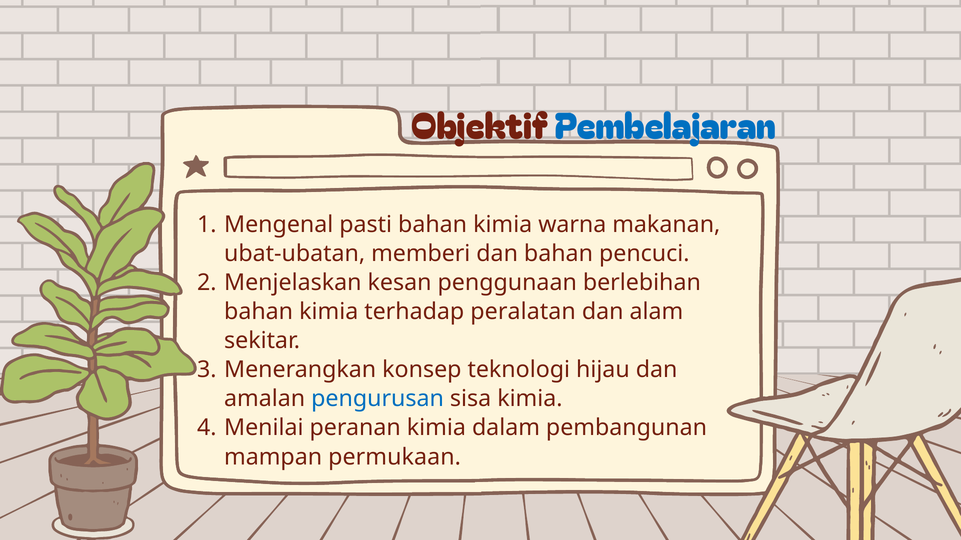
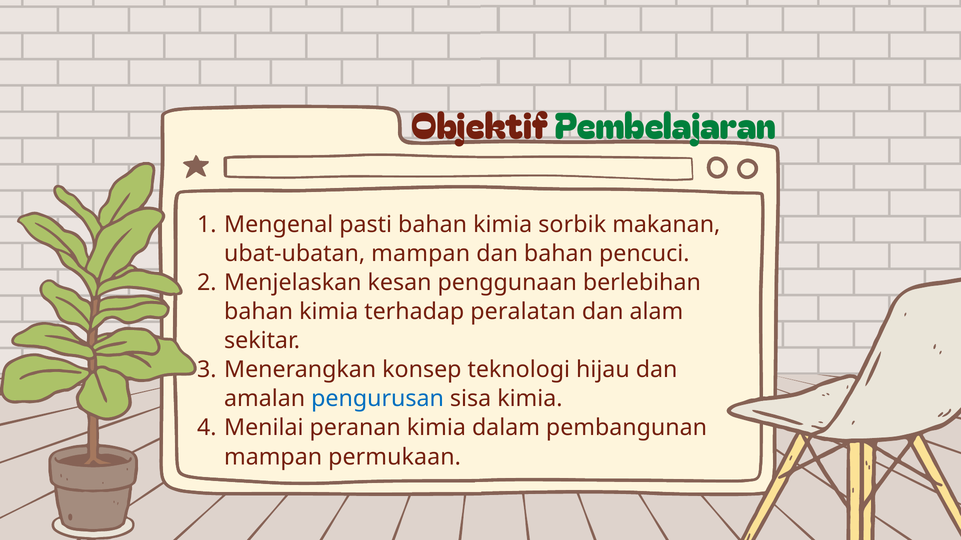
Pembelajaran colour: blue -> green
warna: warna -> sorbik
ubat-ubatan memberi: memberi -> mampan
